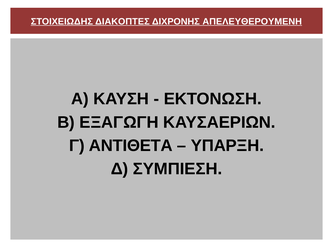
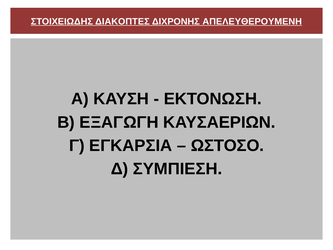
ΑΝΤΙΘΕΤΑ: ΑΝΤΙΘΕΤΑ -> ΕΓΚΑΡΣΙΑ
ΥΠΑΡΞΗ: ΥΠΑΡΞΗ -> ΩΣΤΟΣΟ
